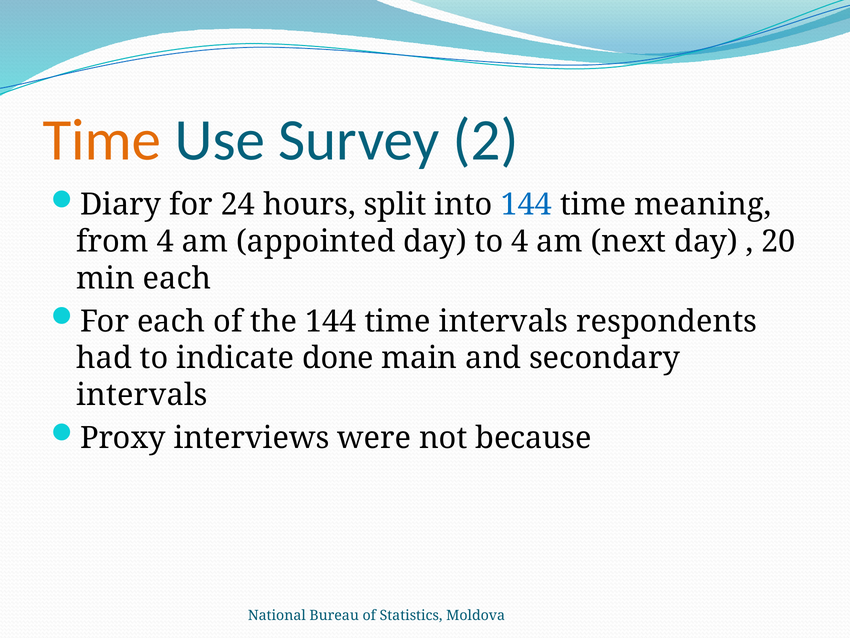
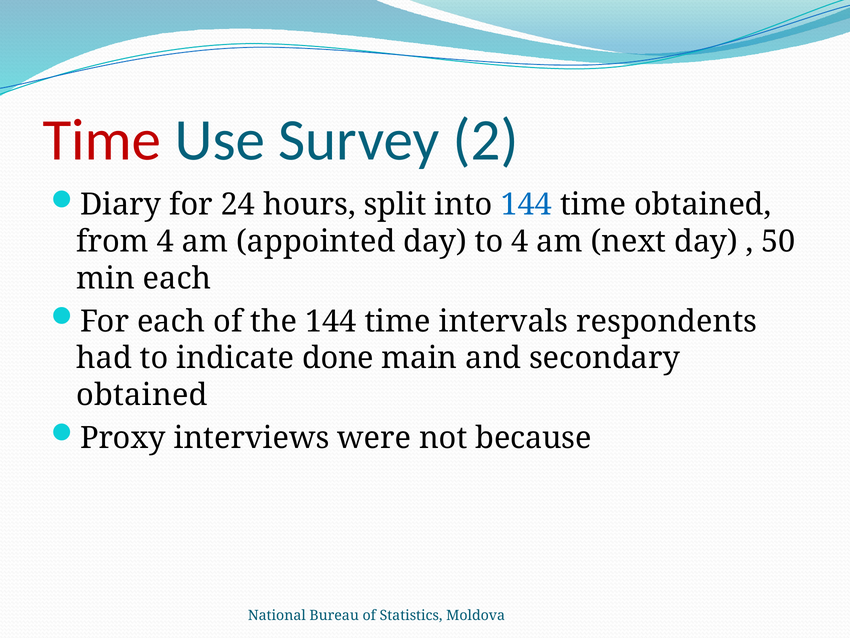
Time at (102, 140) colour: orange -> red
time meaning: meaning -> obtained
20: 20 -> 50
intervals at (142, 395): intervals -> obtained
